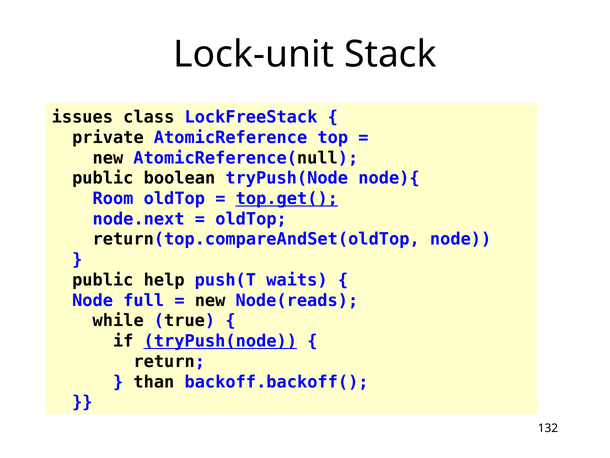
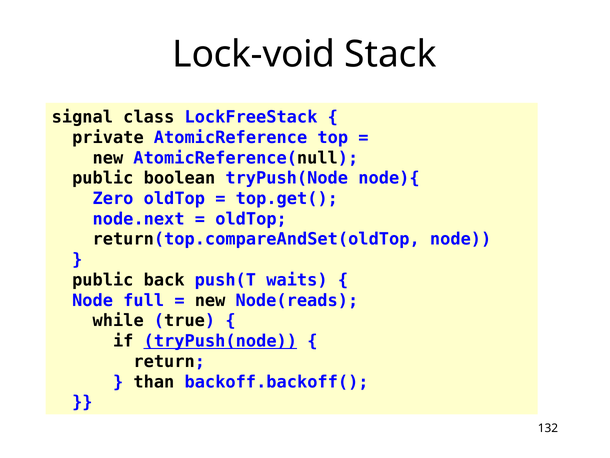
Lock-unit: Lock-unit -> Lock-void
issues: issues -> signal
Room: Room -> Zero
top.get( underline: present -> none
help: help -> back
